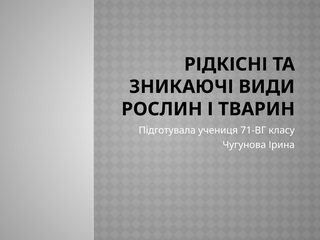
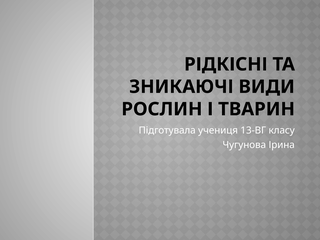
71-ВГ: 71-ВГ -> 13-ВГ
